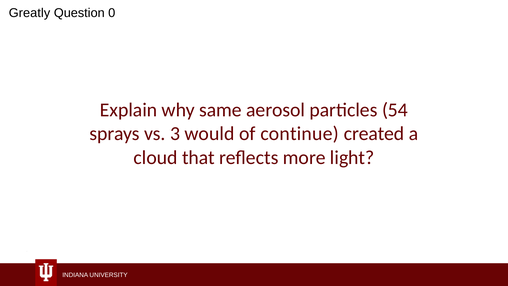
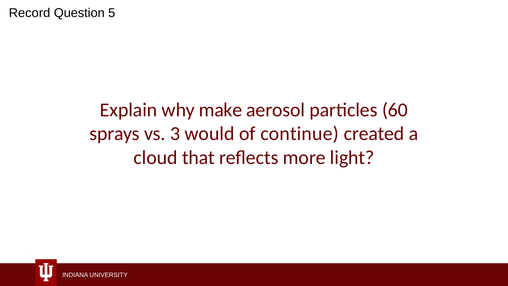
Greatly: Greatly -> Record
0: 0 -> 5
same: same -> make
54: 54 -> 60
